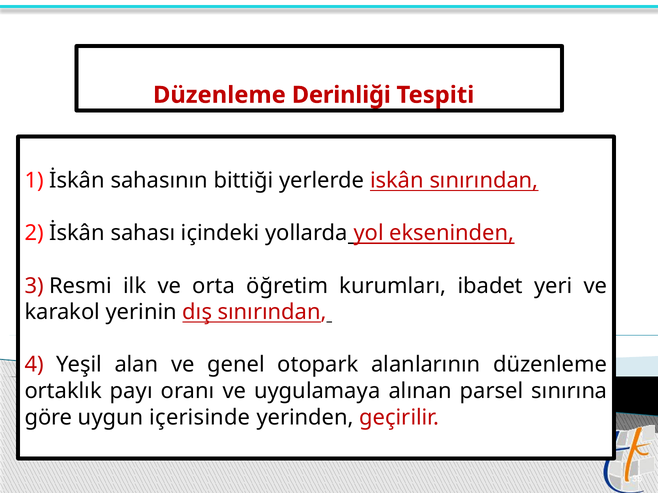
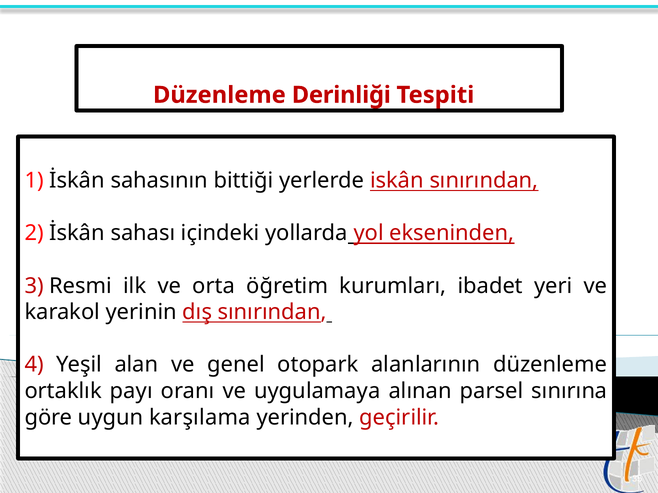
içerisinde: içerisinde -> karşılama
